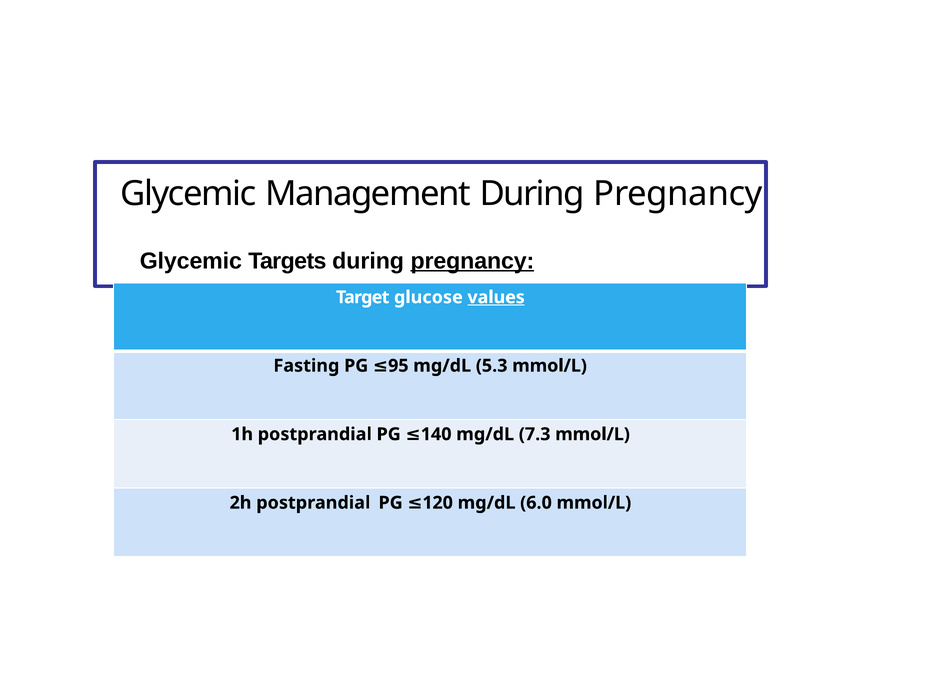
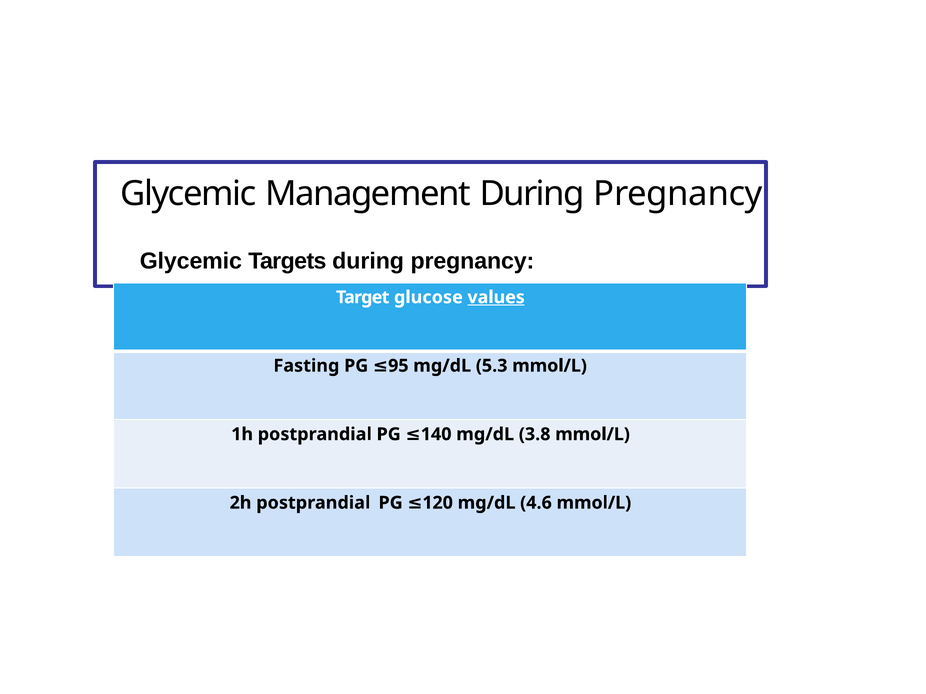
pregnancy at (472, 261) underline: present -> none
7.3: 7.3 -> 3.8
6.0: 6.0 -> 4.6
